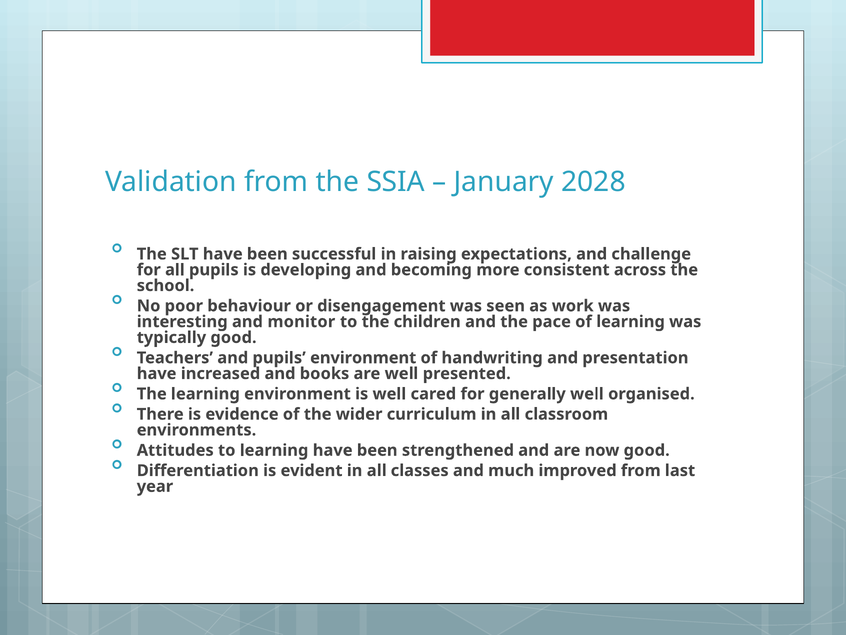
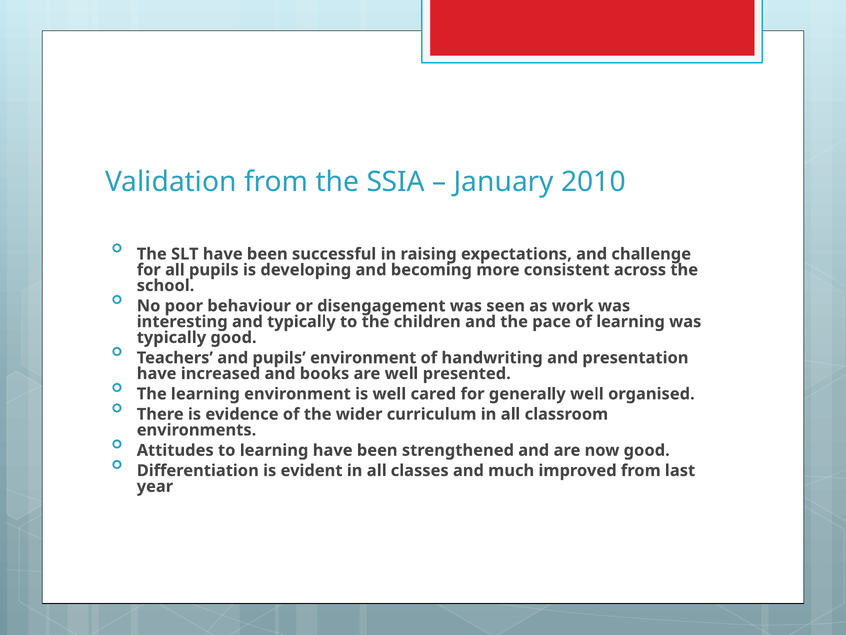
2028: 2028 -> 2010
and monitor: monitor -> typically
